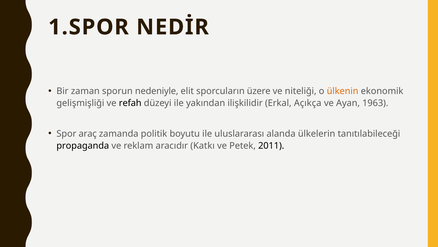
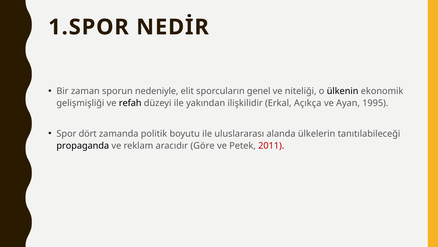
üzere: üzere -> genel
ülkenin colour: orange -> black
1963: 1963 -> 1995
araç: araç -> dört
Katkı: Katkı -> Göre
2011 colour: black -> red
